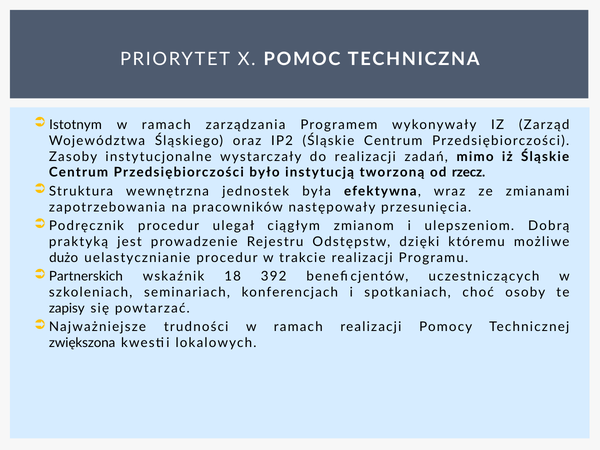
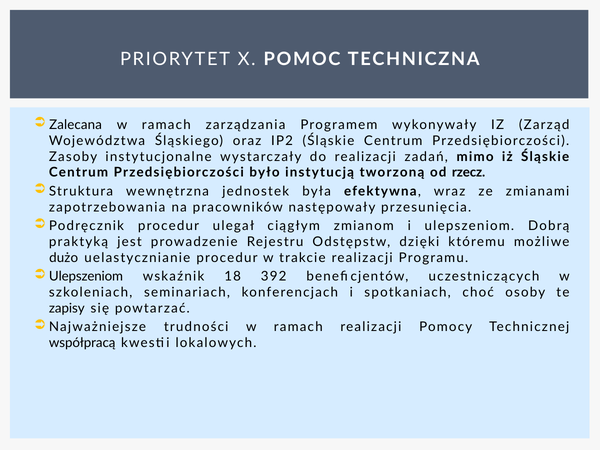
Istotnym: Istotnym -> Zalecana
Partnerskich at (86, 276): Partnerskich -> Ulepszeniom
zwiększona: zwiększona -> współpracą
